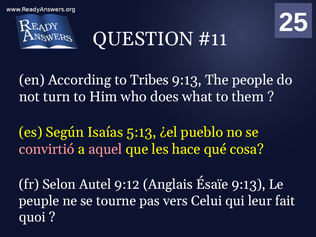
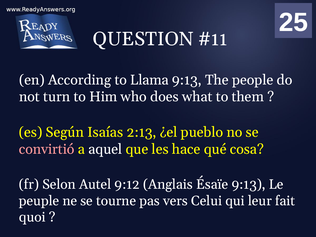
Tribes: Tribes -> Llama
5:13: 5:13 -> 2:13
aquel colour: pink -> white
